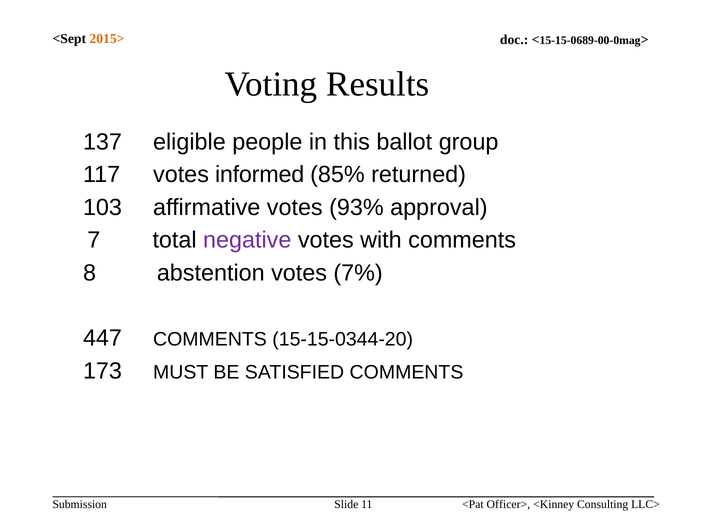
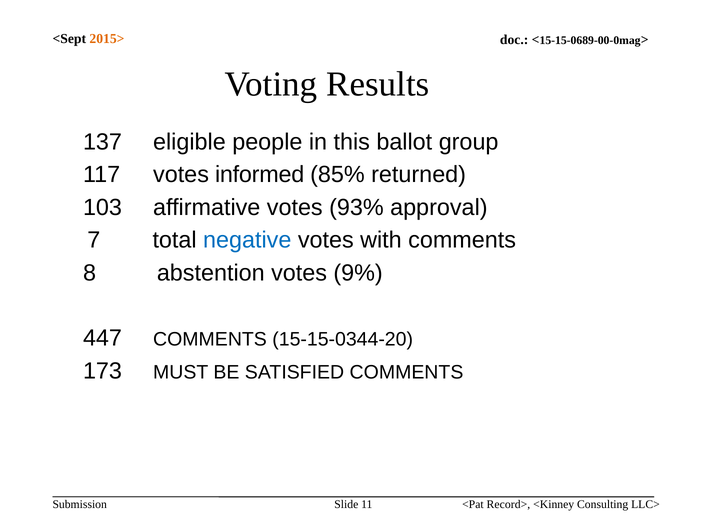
negative colour: purple -> blue
7%: 7% -> 9%
Officer>: Officer> -> Record>
